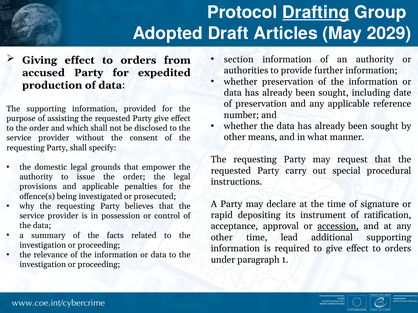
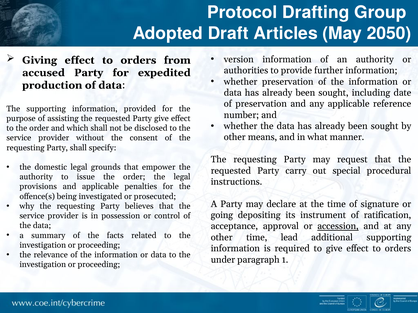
Drafting underline: present -> none
2029: 2029 -> 2050
section: section -> version
rapid: rapid -> going
